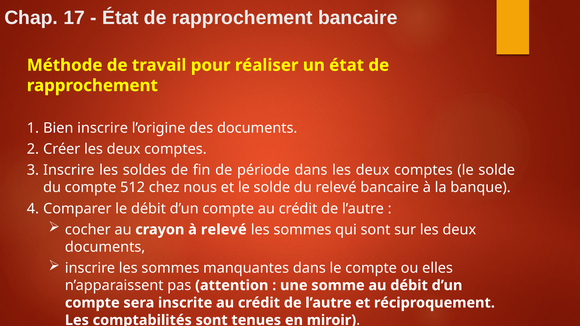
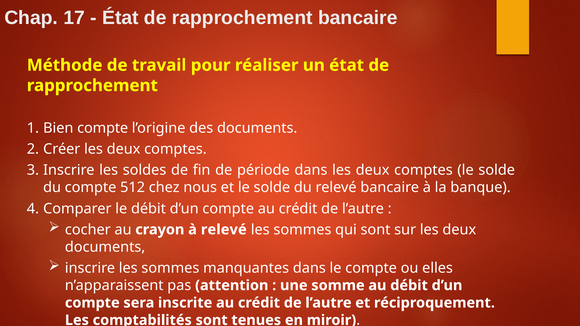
Bien inscrire: inscrire -> compte
